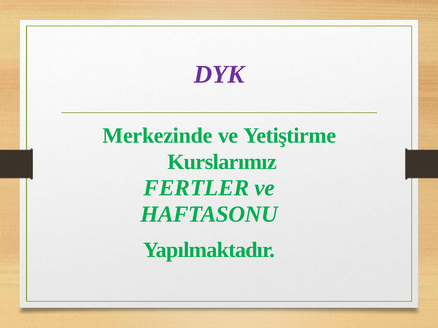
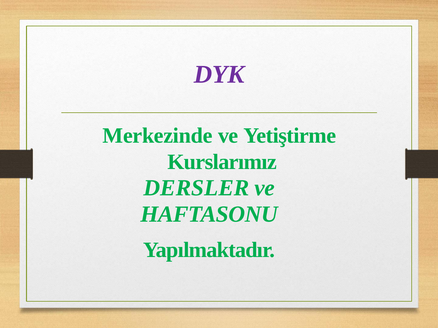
FERTLER: FERTLER -> DERSLER
